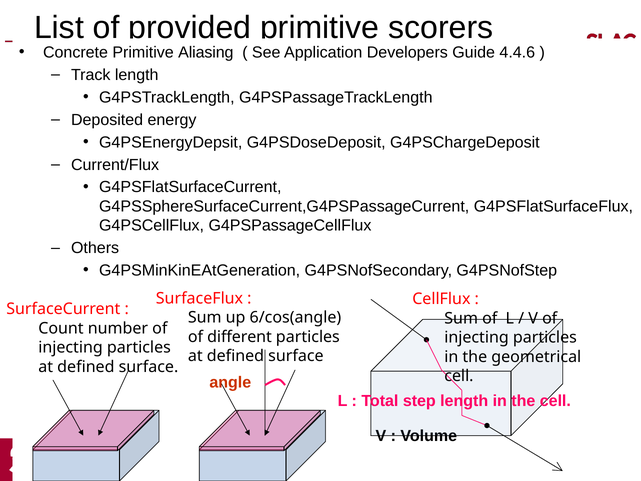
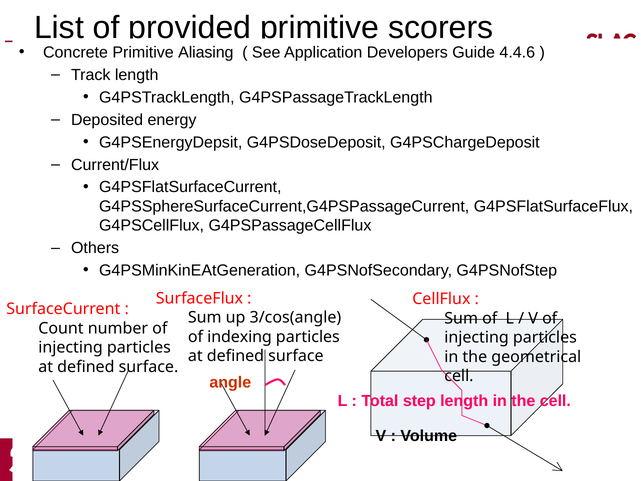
6/cos(angle: 6/cos(angle -> 3/cos(angle
different: different -> indexing
